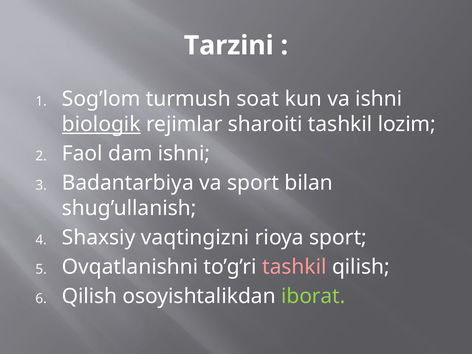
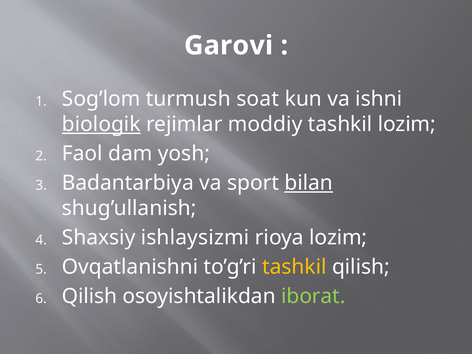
Tarzini: Tarzini -> Garovi
sharoiti: sharoiti -> moddiy
dam ishni: ishni -> yosh
bilan underline: none -> present
vaqtingizni: vaqtingizni -> ishlaysizmi
rioya sport: sport -> lozim
tashkil at (294, 267) colour: pink -> yellow
